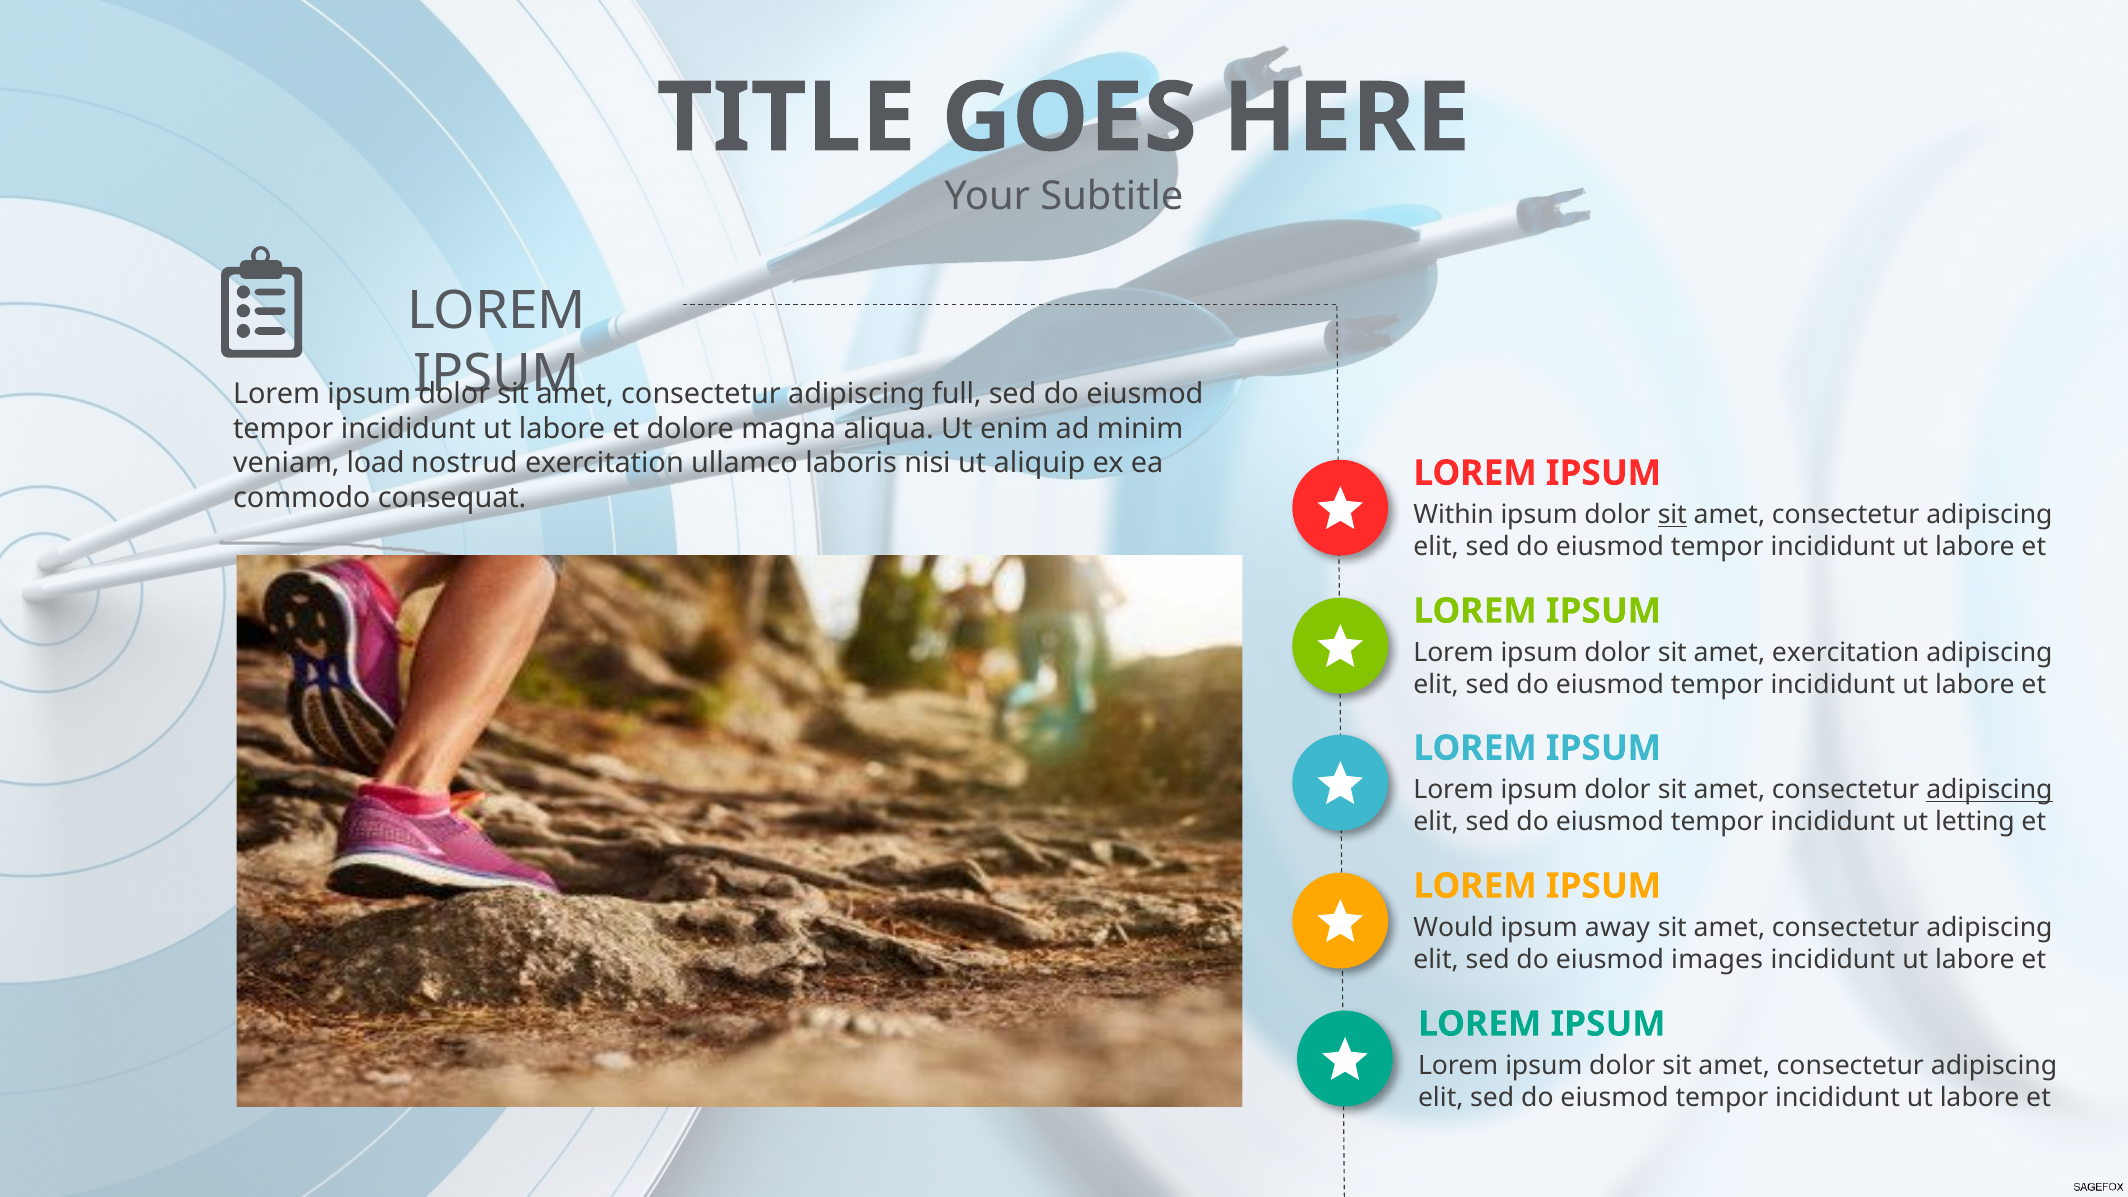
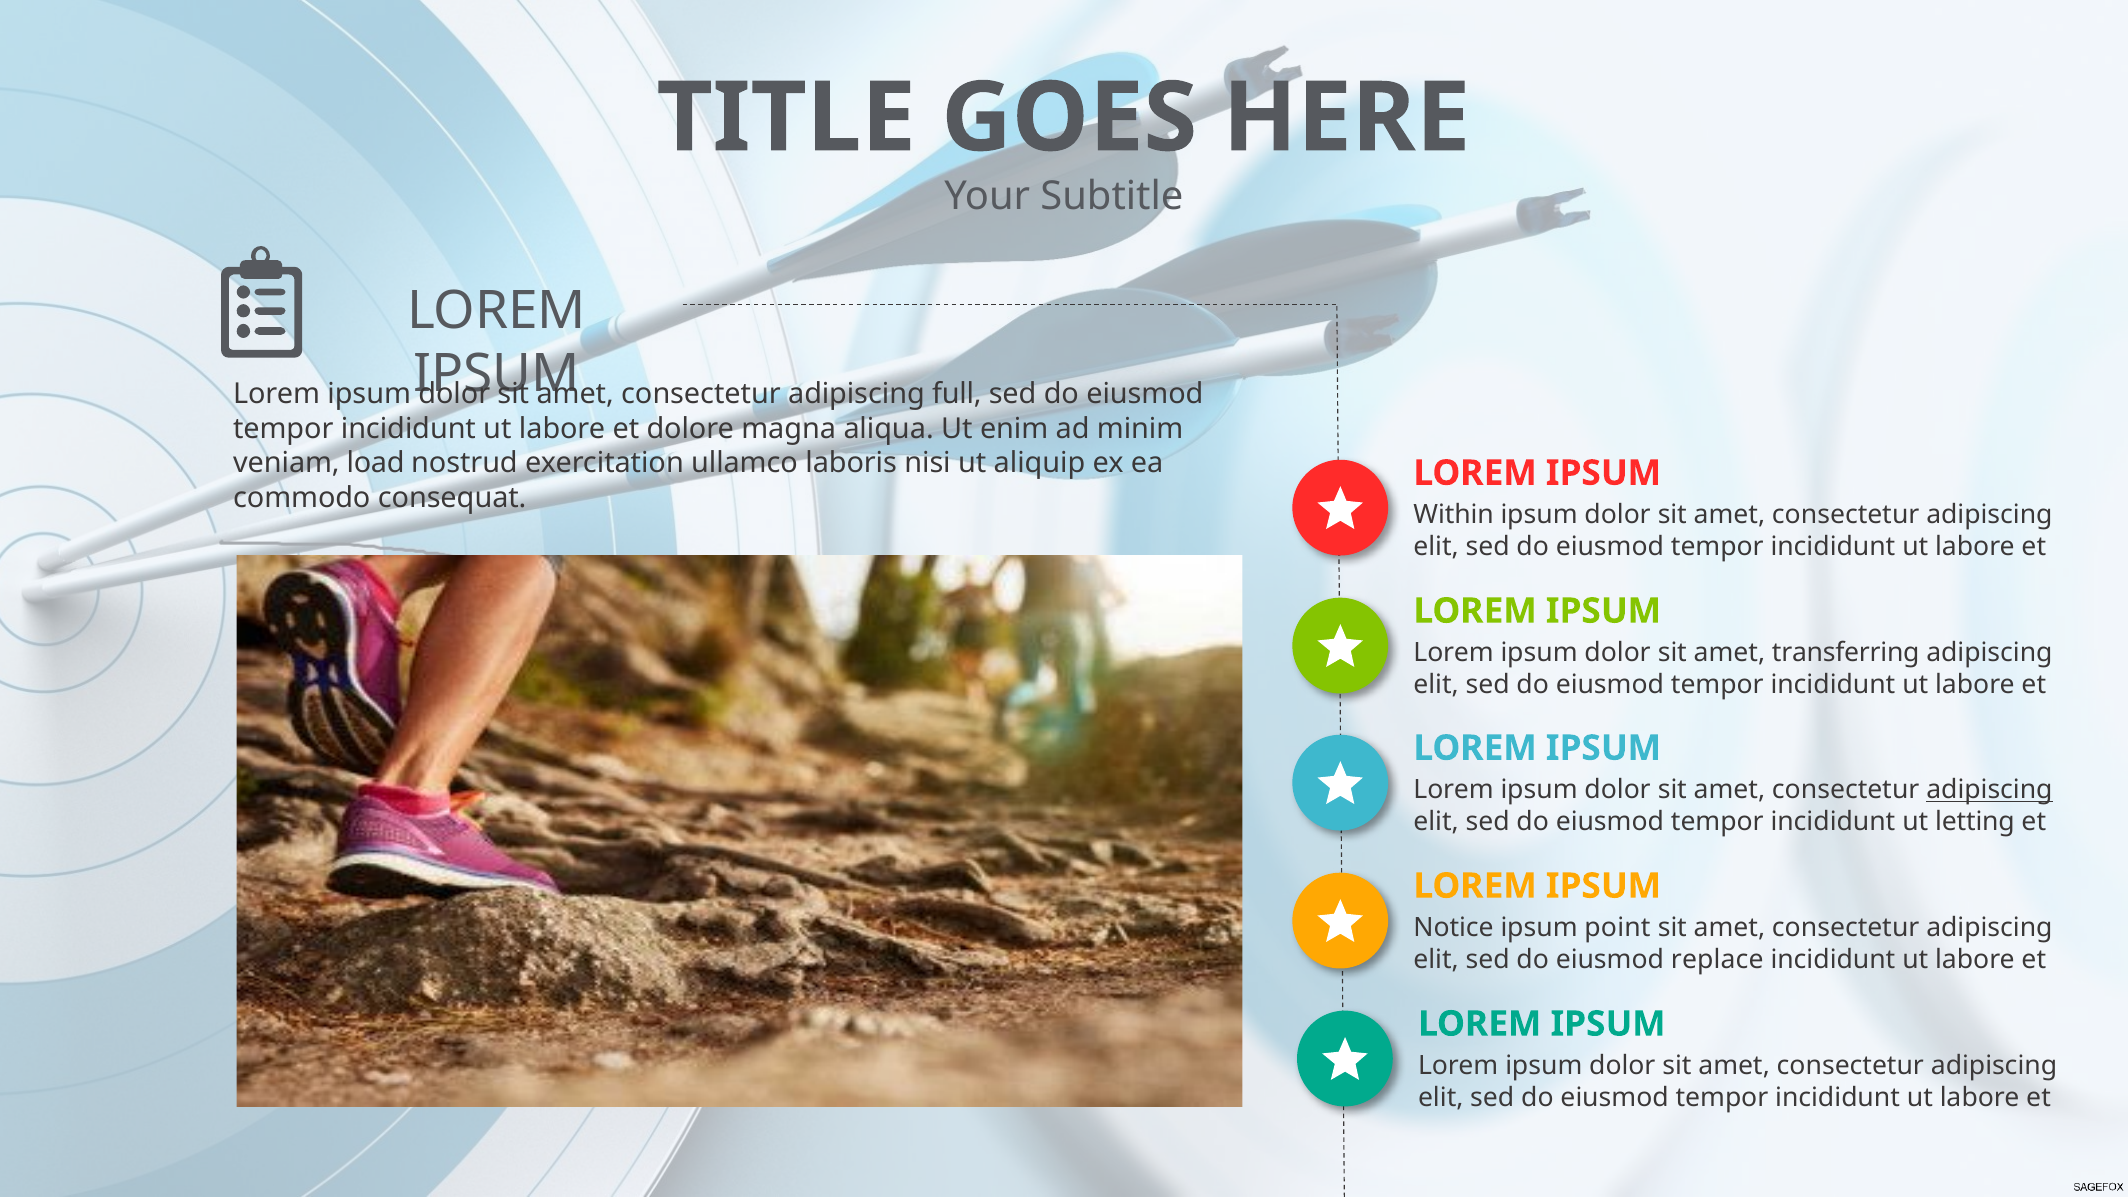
sit at (1672, 515) underline: present -> none
amet exercitation: exercitation -> transferring
Would: Would -> Notice
away: away -> point
images: images -> replace
